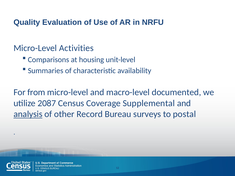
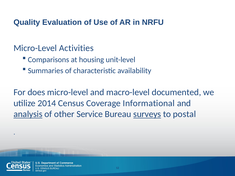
from: from -> does
2087: 2087 -> 2014
Supplemental: Supplemental -> Informational
Record: Record -> Service
surveys underline: none -> present
